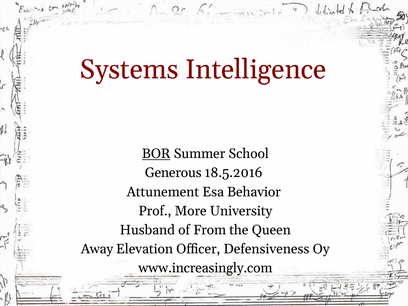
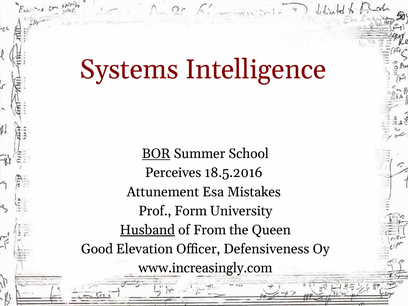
Generous: Generous -> Perceives
Behavior: Behavior -> Mistakes
More: More -> Form
Husband underline: none -> present
Away: Away -> Good
